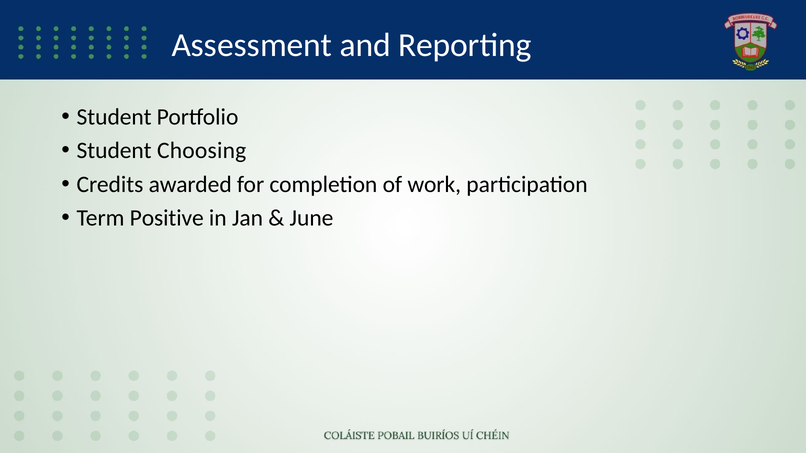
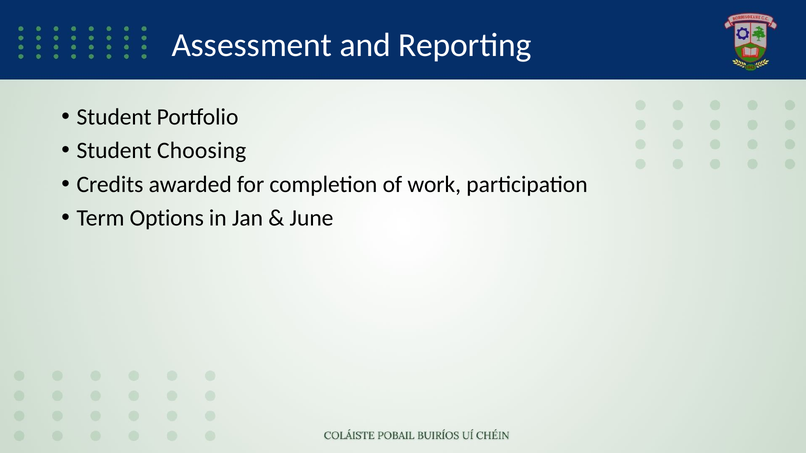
Positive: Positive -> Options
